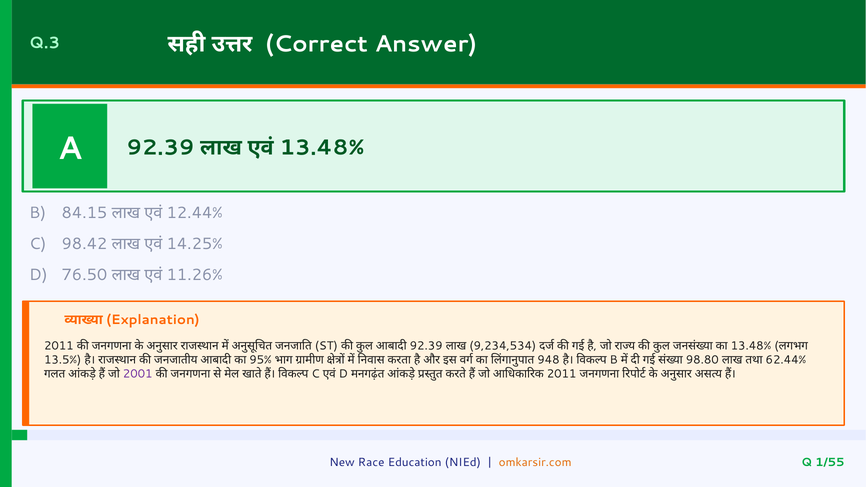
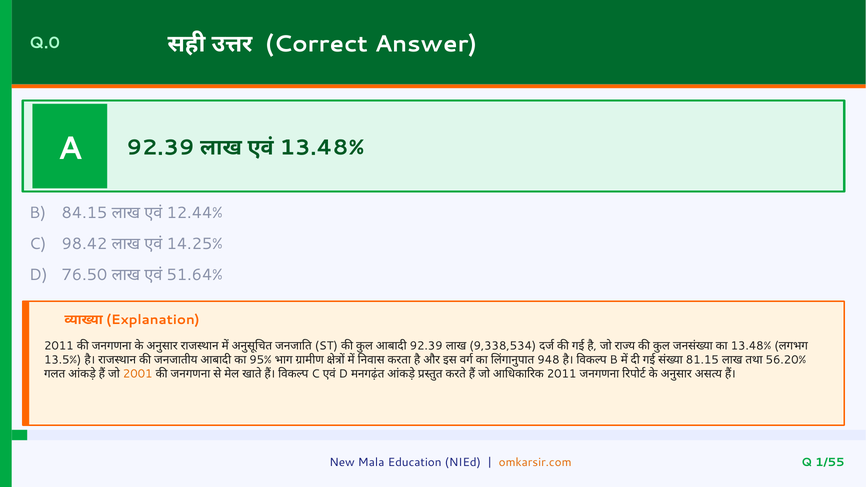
Q.3: Q.3 -> Q.0
11.26%: 11.26% -> 51.64%
9,234,534: 9,234,534 -> 9,338,534
98.80: 98.80 -> 81.15
62.44%: 62.44% -> 56.20%
2001 colour: purple -> orange
Race: Race -> Mala
